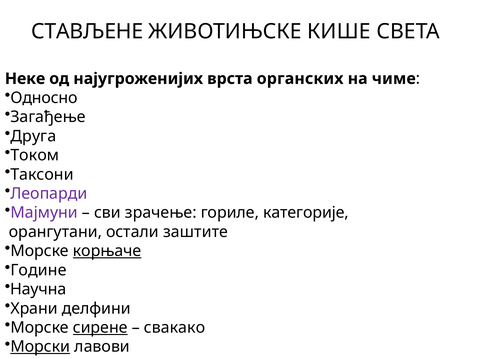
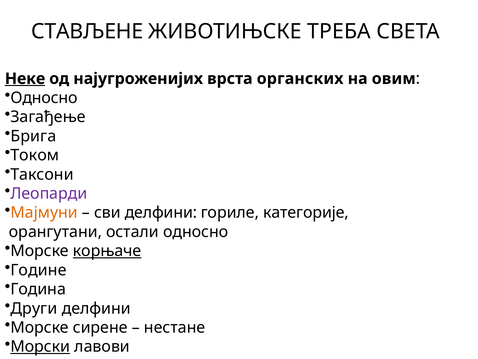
КИШЕ: КИШЕ -> ТРЕБА
Неке underline: none -> present
чиме: чиме -> овим
Друга: Друга -> Брига
Мајмуни colour: purple -> orange
сви зрачење: зрачење -> делфини
остали заштите: заштите -> односно
Научна: Научна -> Година
Храни: Храни -> Други
сирене underline: present -> none
свакако: свакако -> нестане
